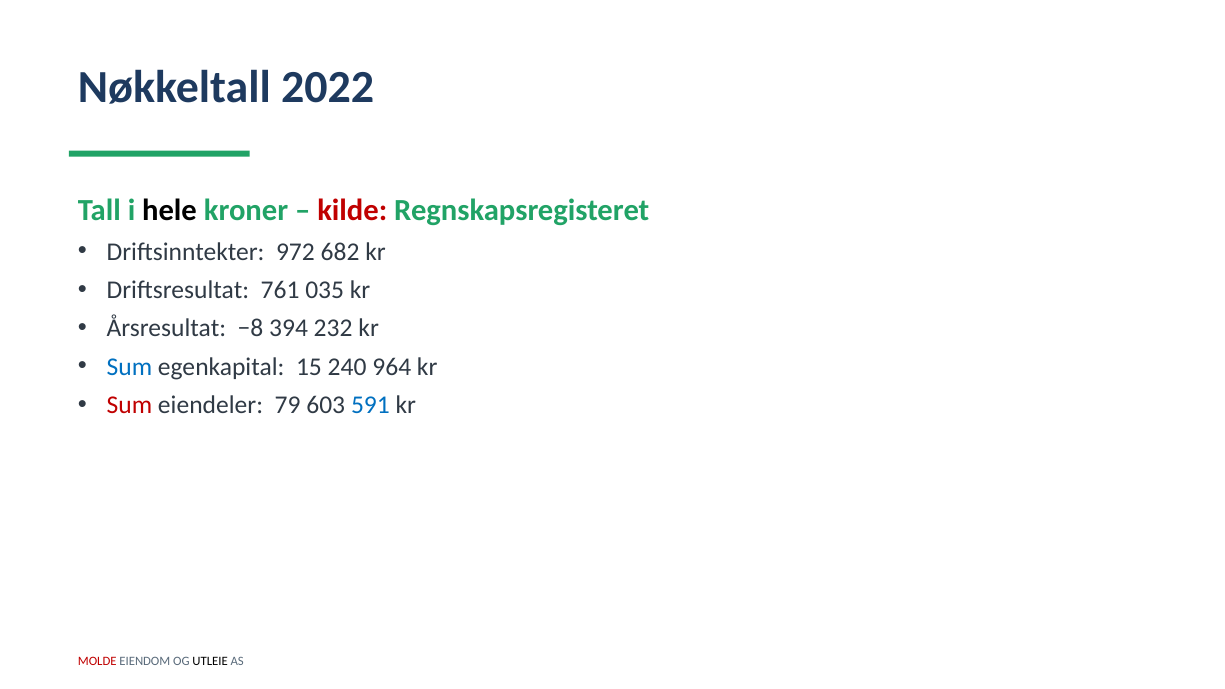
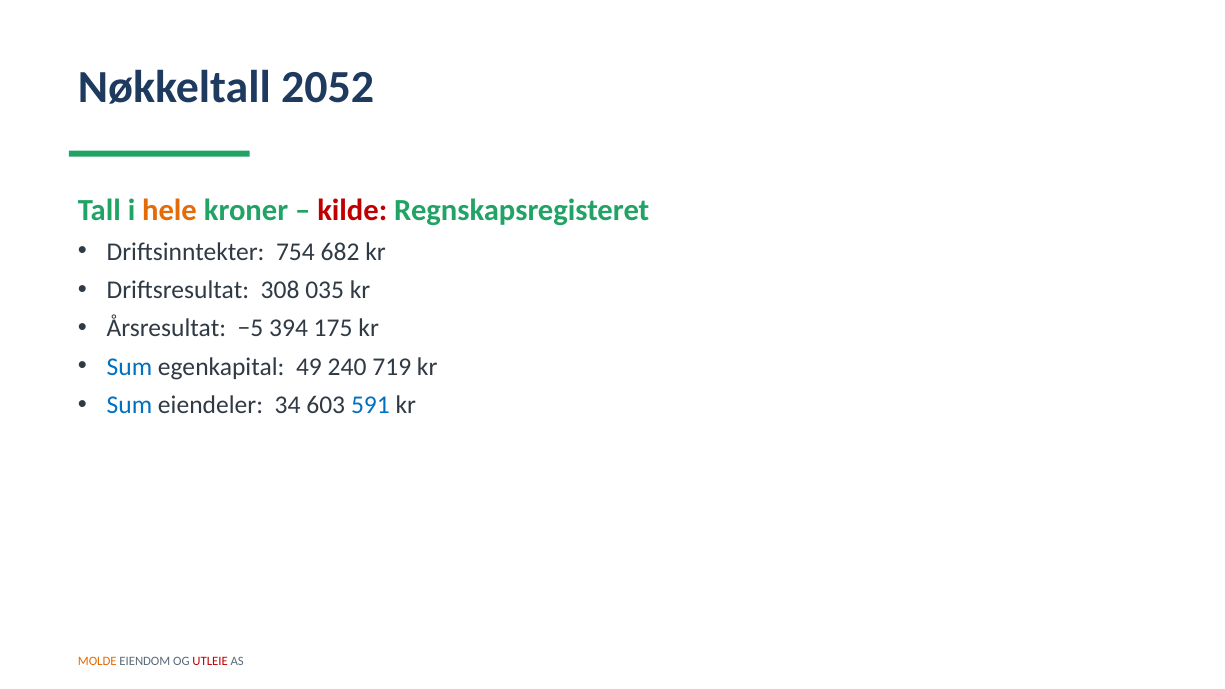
2022: 2022 -> 2052
hele colour: black -> orange
972: 972 -> 754
761: 761 -> 308
−8: −8 -> −5
232: 232 -> 175
15: 15 -> 49
964: 964 -> 719
Sum at (129, 405) colour: red -> blue
79: 79 -> 34
MOLDE colour: red -> orange
UTLEIE colour: black -> red
